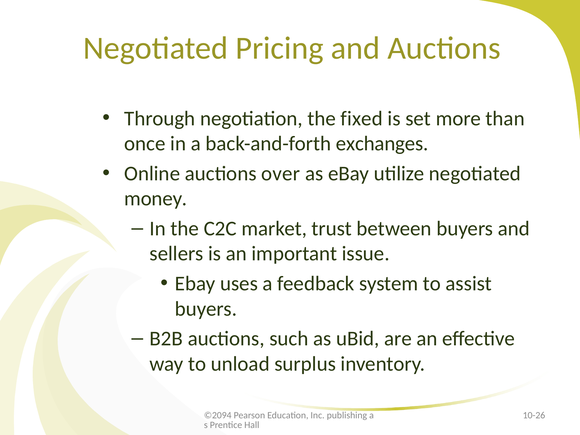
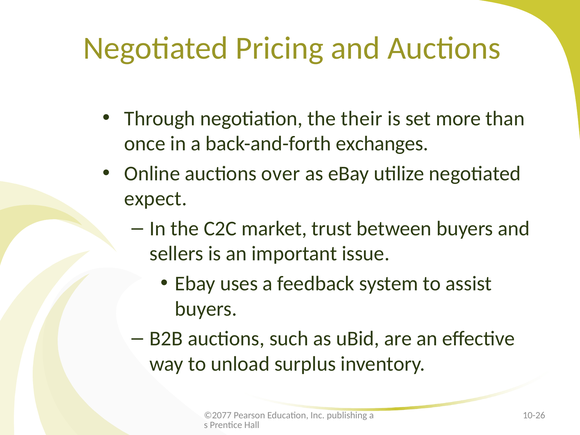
fixed: fixed -> their
money: money -> expect
©2094: ©2094 -> ©2077
